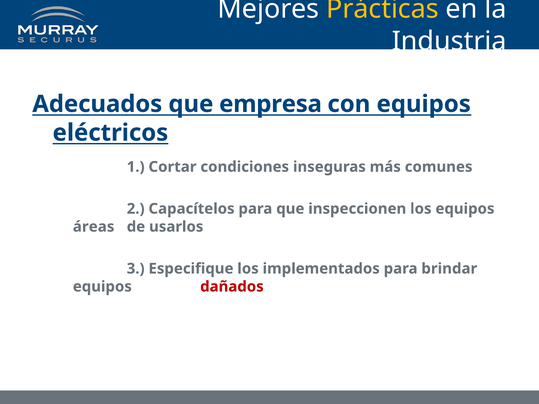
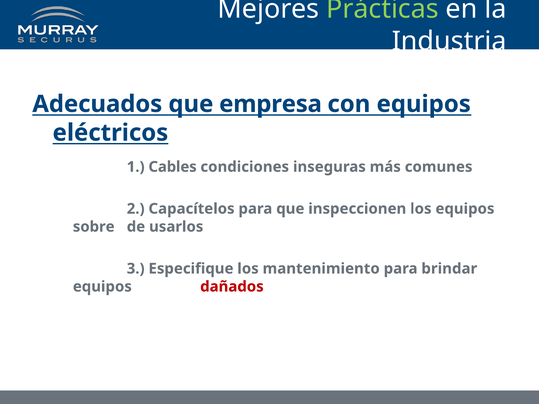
Prácticas colour: yellow -> light green
Cortar: Cortar -> Cables
áreas: áreas -> sobre
implementados: implementados -> mantenimiento
